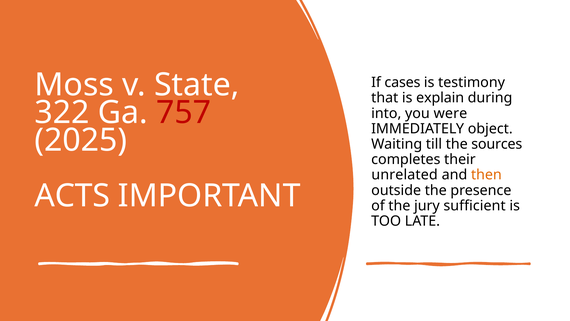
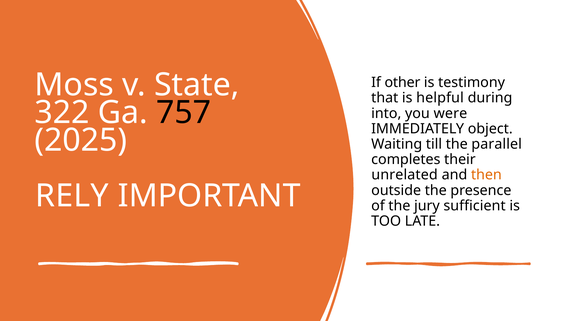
cases: cases -> other
explain: explain -> helpful
757 colour: red -> black
sources: sources -> parallel
ACTS: ACTS -> RELY
